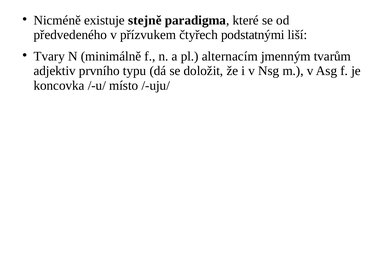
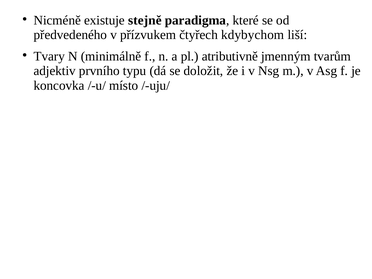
podstatnými: podstatnými -> kdybychom
alternacím: alternacím -> atributivně
